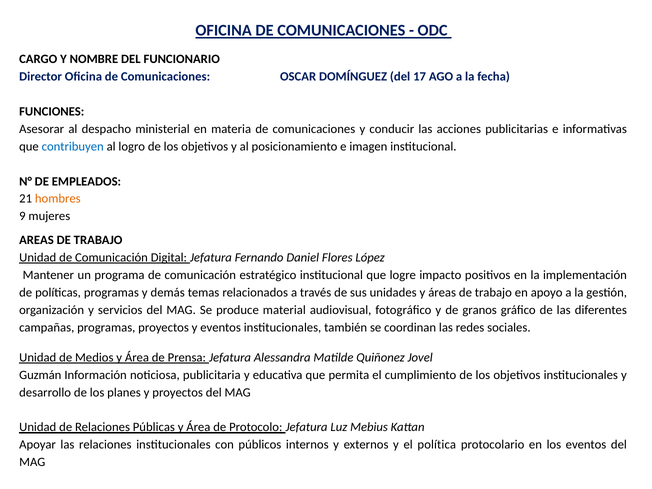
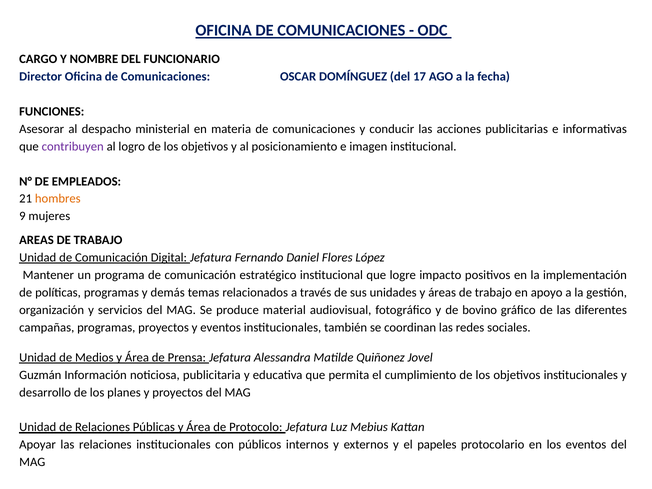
contribuyen colour: blue -> purple
granos: granos -> bovino
política: política -> papeles
